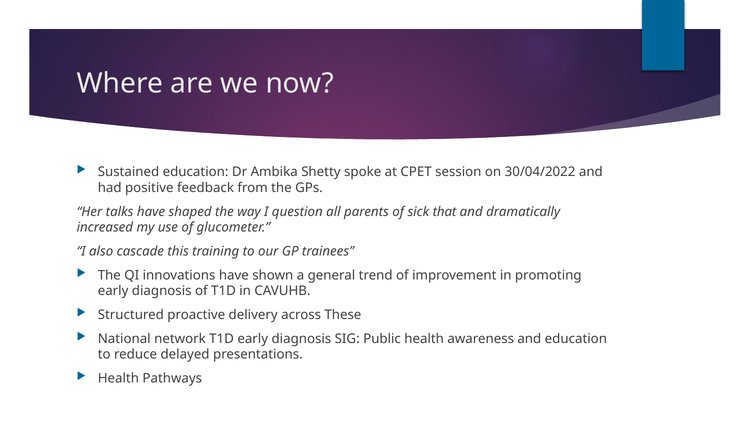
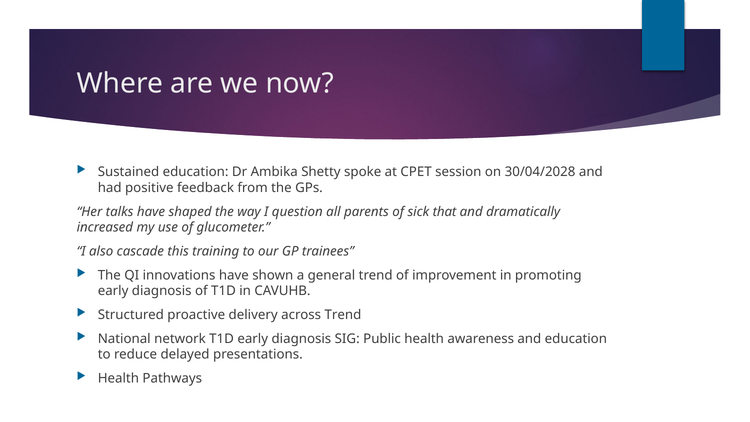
30/04/2022: 30/04/2022 -> 30/04/2028
across These: These -> Trend
